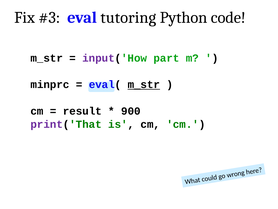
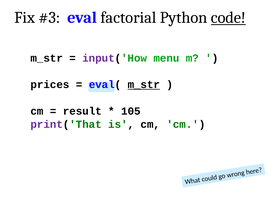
tutoring: tutoring -> factorial
code underline: none -> present
part: part -> menu
minprc: minprc -> prices
900: 900 -> 105
